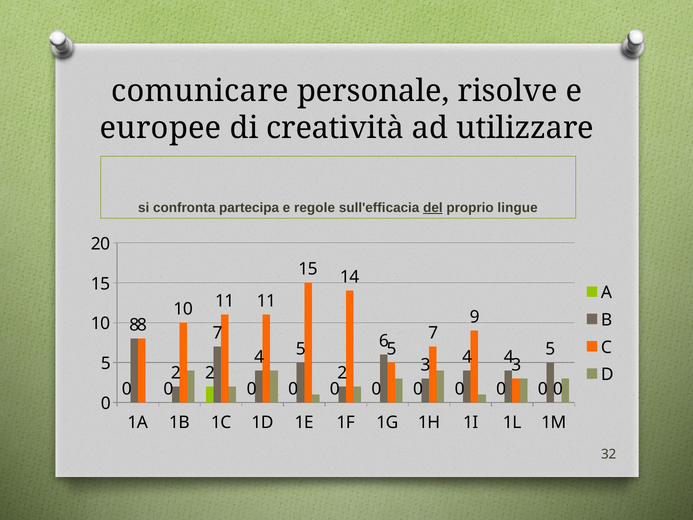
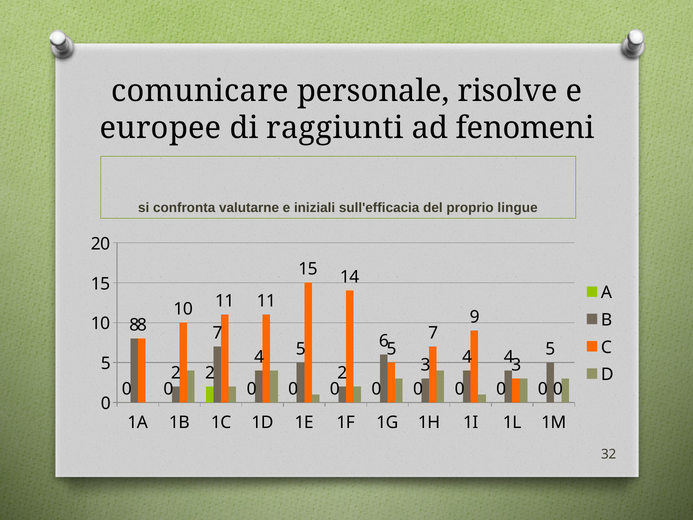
creatività: creatività -> raggiunti
utilizzare: utilizzare -> fenomeni
partecipa: partecipa -> valutarne
regole: regole -> iniziali
del underline: present -> none
